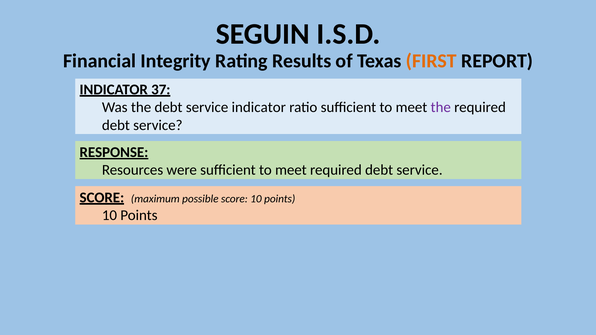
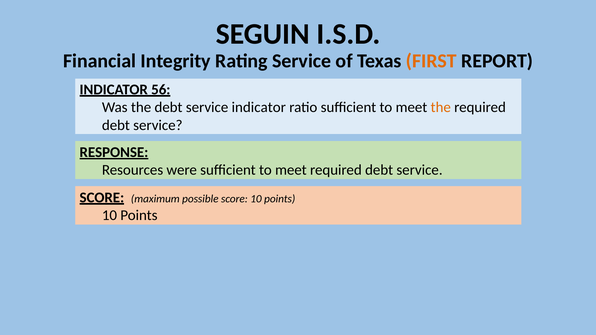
Rating Results: Results -> Service
37: 37 -> 56
the at (441, 107) colour: purple -> orange
